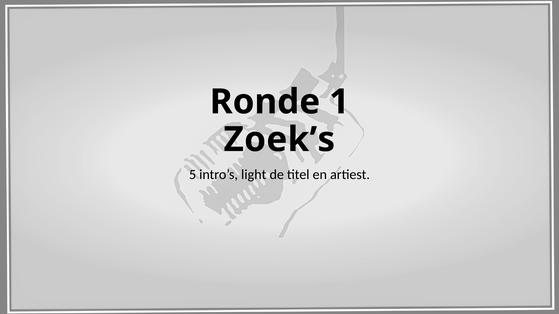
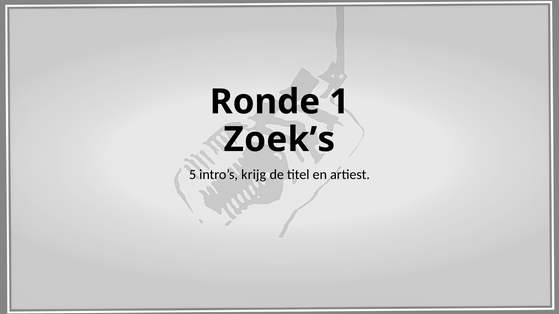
light: light -> krijg
